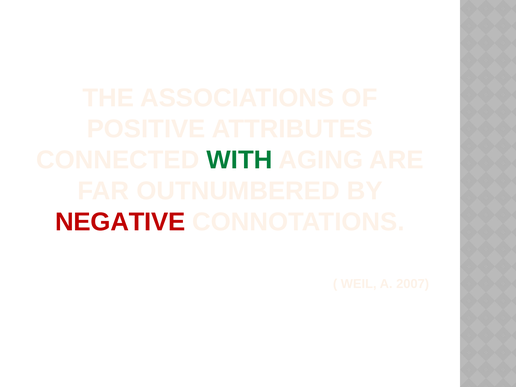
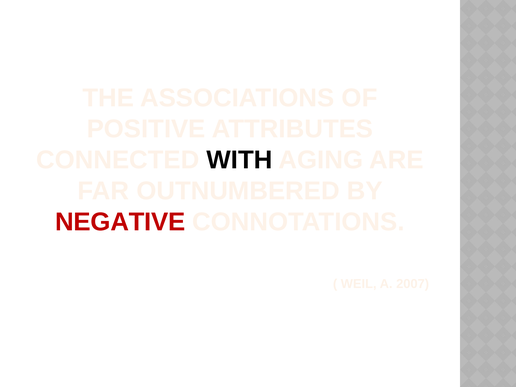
WITH colour: green -> black
